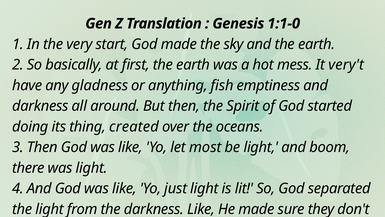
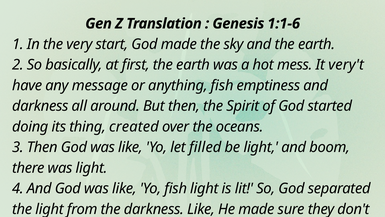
1:1-0: 1:1-0 -> 1:1-6
gladness: gladness -> message
most: most -> filled
Yo just: just -> fish
